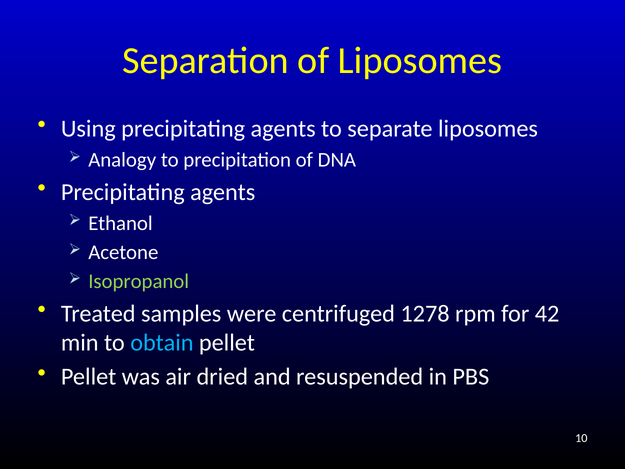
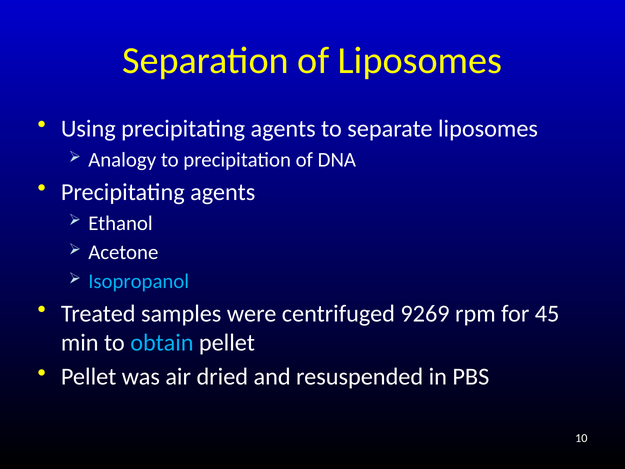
Isopropanol colour: light green -> light blue
1278: 1278 -> 9269
42: 42 -> 45
